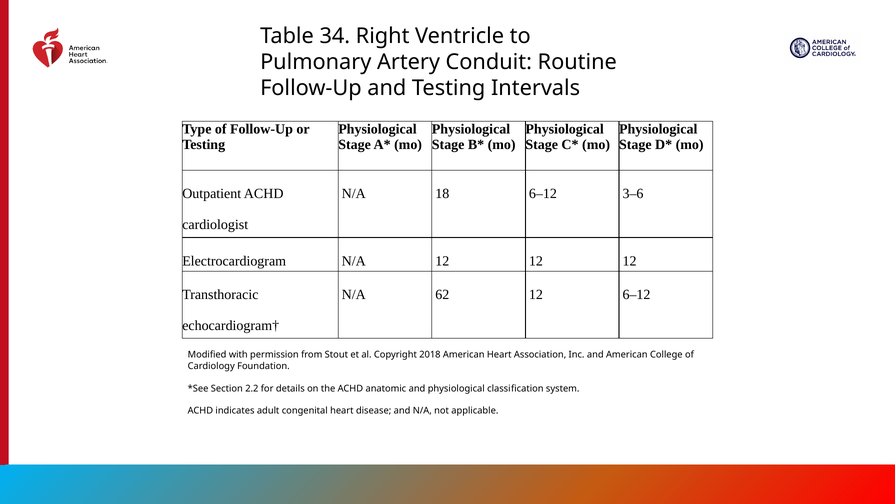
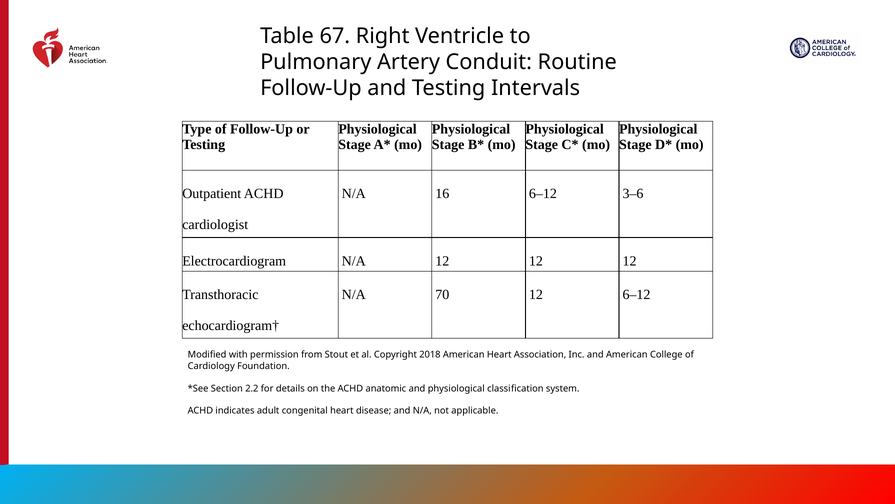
34: 34 -> 67
18: 18 -> 16
62: 62 -> 70
